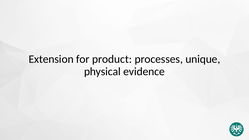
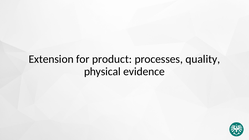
unique: unique -> quality
